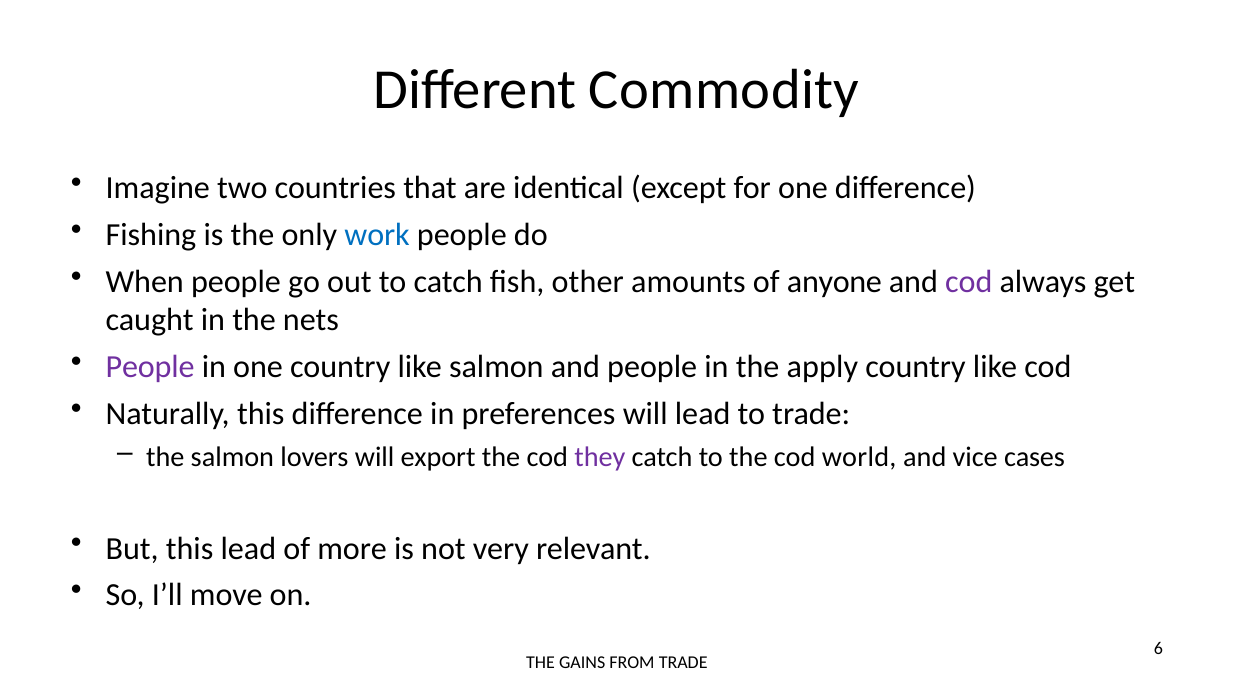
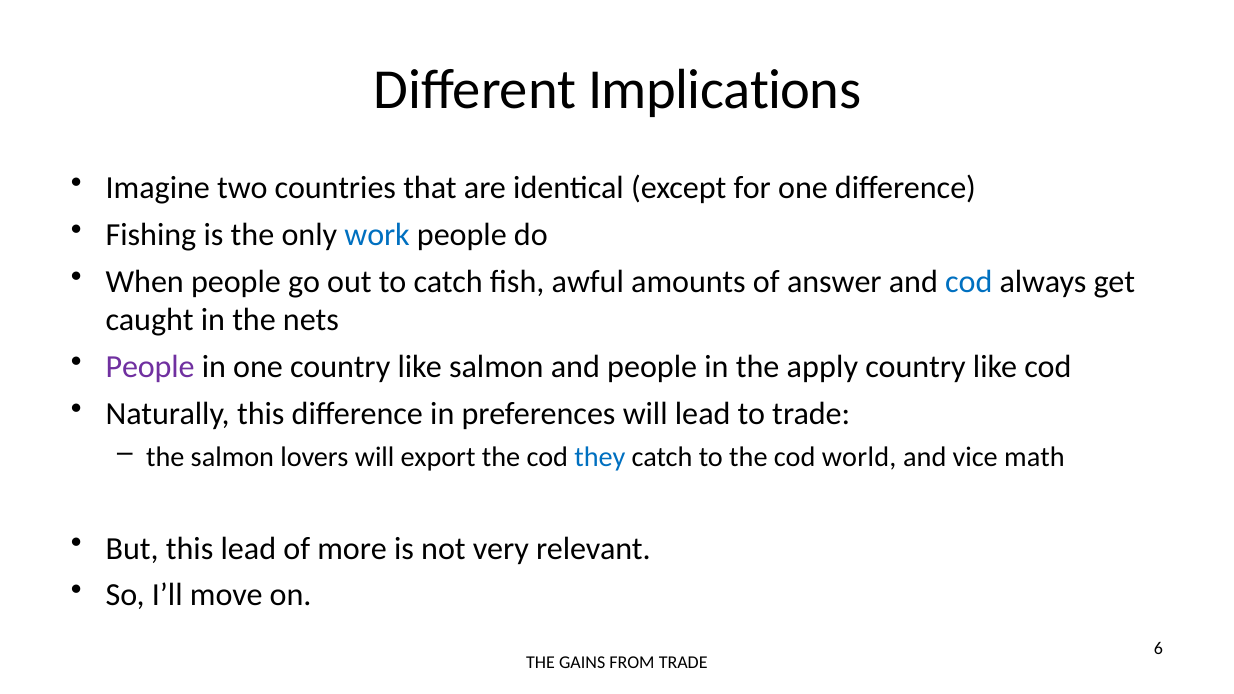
Commodity: Commodity -> Implications
other: other -> awful
anyone: anyone -> answer
cod at (969, 282) colour: purple -> blue
they colour: purple -> blue
cases: cases -> math
